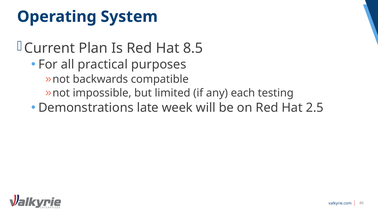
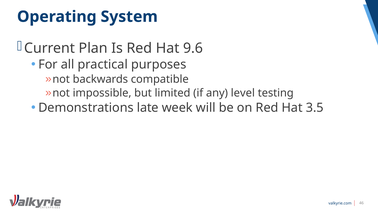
8.5: 8.5 -> 9.6
each: each -> level
2.5: 2.5 -> 3.5
